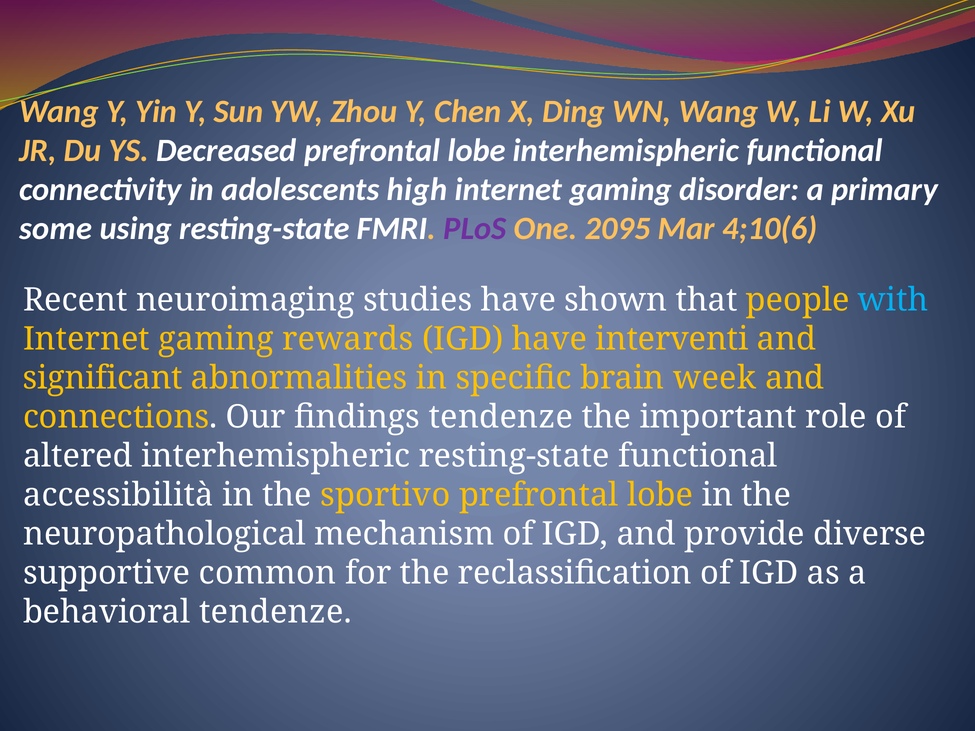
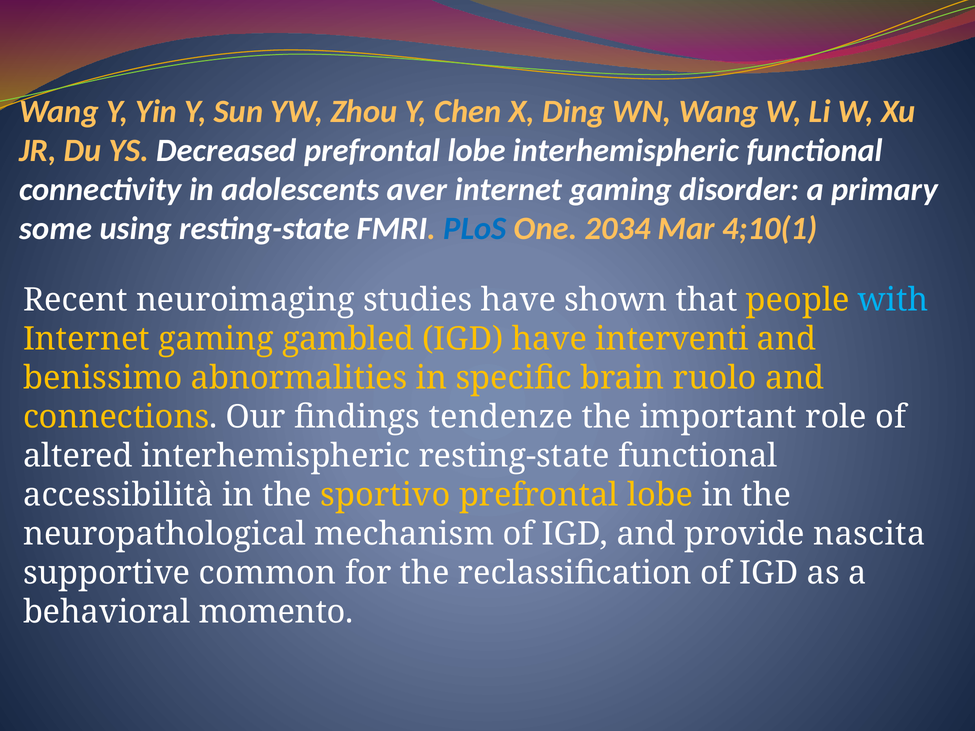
high: high -> aver
PLoS colour: purple -> blue
2095: 2095 -> 2034
4;10(6: 4;10(6 -> 4;10(1
rewards: rewards -> gambled
significant: significant -> benissimo
week: week -> ruolo
diverse: diverse -> nascita
behavioral tendenze: tendenze -> momento
